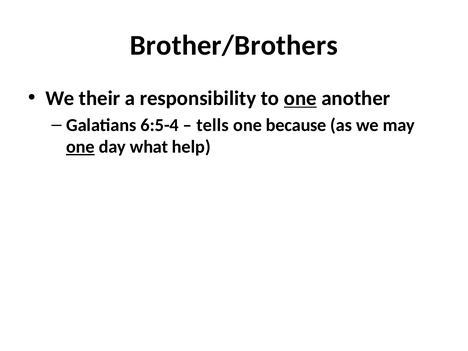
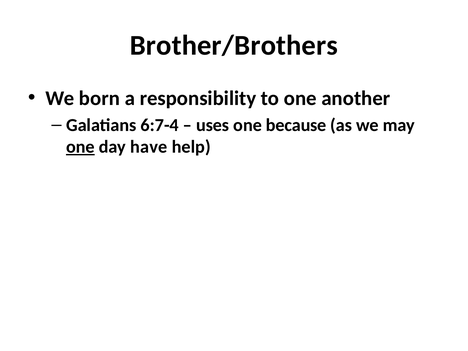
their: their -> born
one at (300, 98) underline: present -> none
6:5-4: 6:5-4 -> 6:7-4
tells: tells -> uses
what: what -> have
